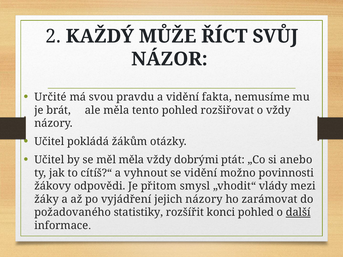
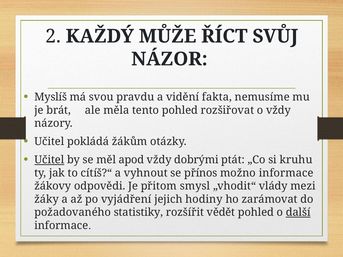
Určité: Určité -> Myslíš
Učitel at (49, 160) underline: none -> present
měl měla: měla -> apod
anebo: anebo -> kruhu
se vidění: vidění -> přínos
možno povinnosti: povinnosti -> informace
jejich názory: názory -> hodiny
konci: konci -> vědět
